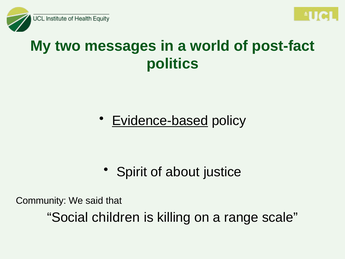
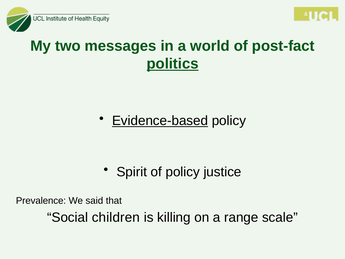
politics underline: none -> present
of about: about -> policy
Community: Community -> Prevalence
